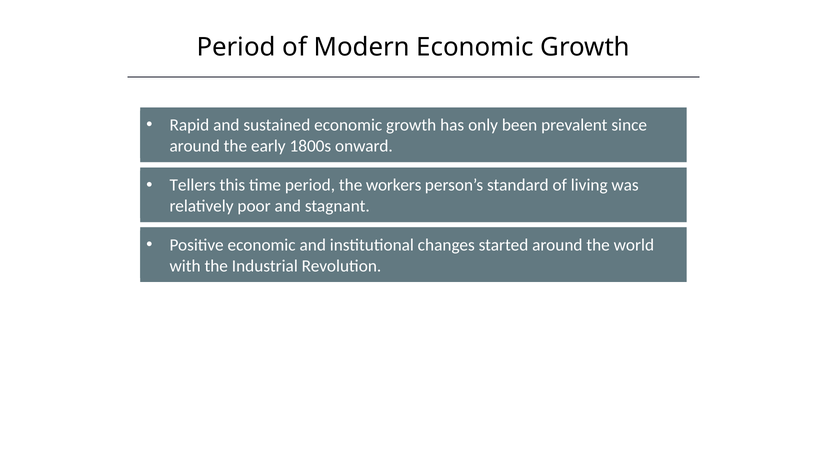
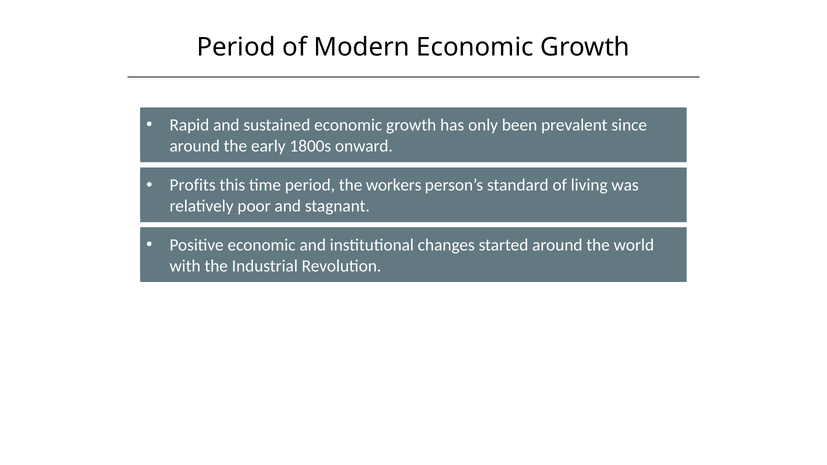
Tellers: Tellers -> Profits
